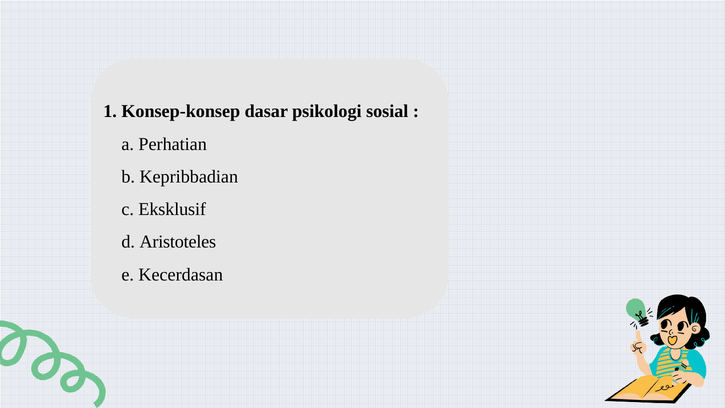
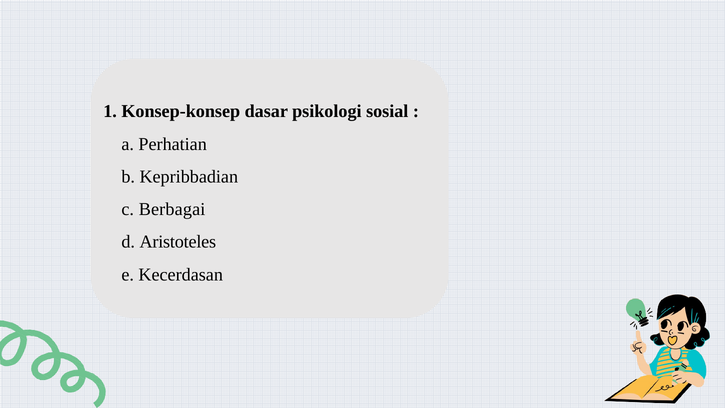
Eksklusif: Eksklusif -> Berbagai
